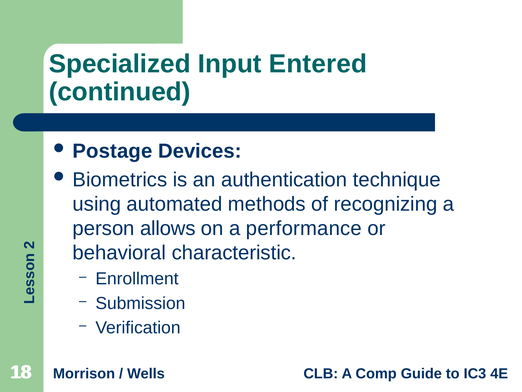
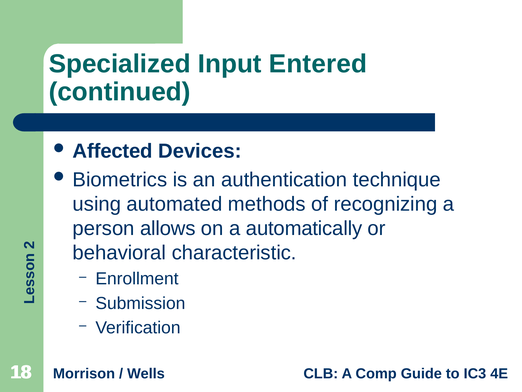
Postage: Postage -> Affected
performance: performance -> automatically
